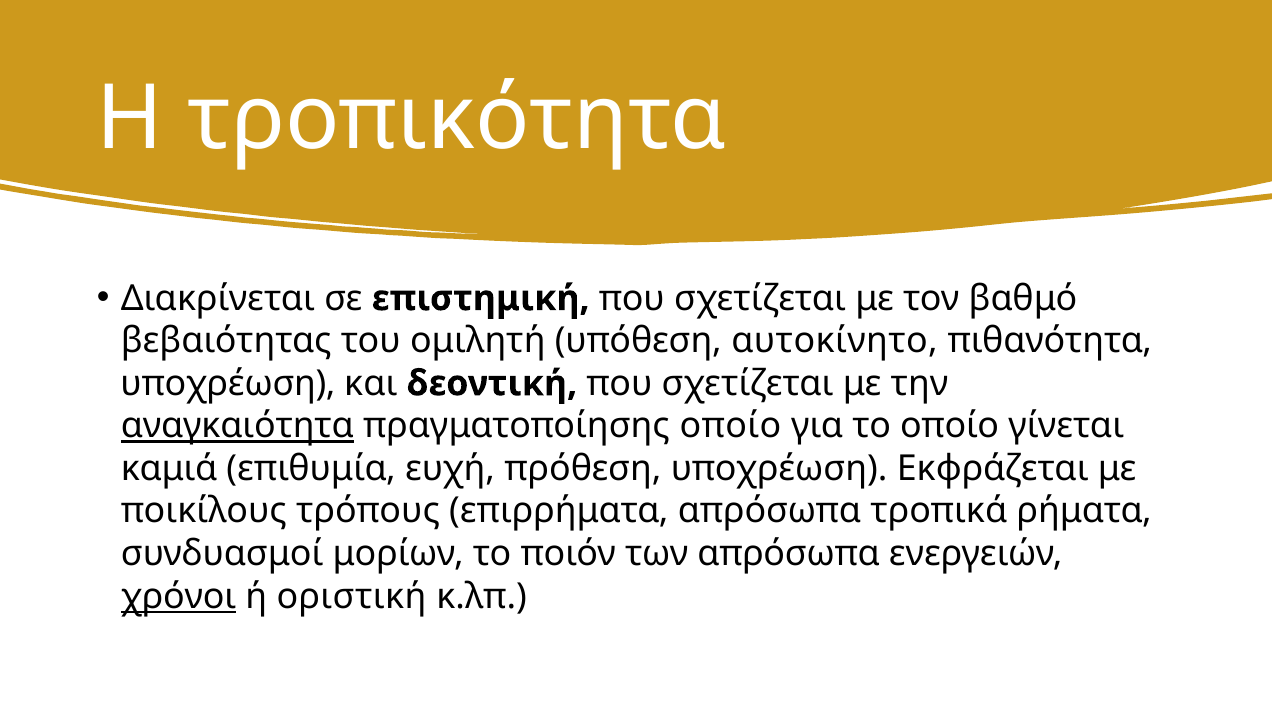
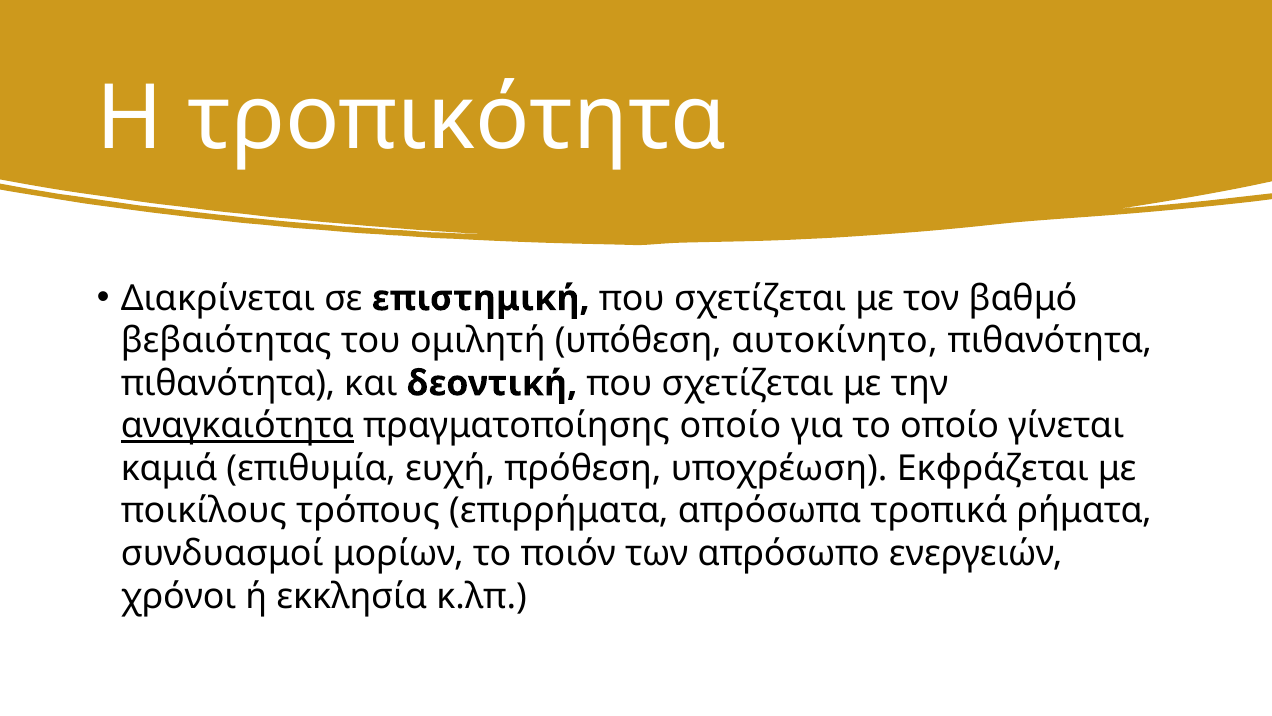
υποχρέωση at (228, 383): υποχρέωση -> πιθανότητα
των απρόσωπα: απρόσωπα -> απρόσωπο
χρόνοι underline: present -> none
οριστική: οριστική -> εκκλησία
